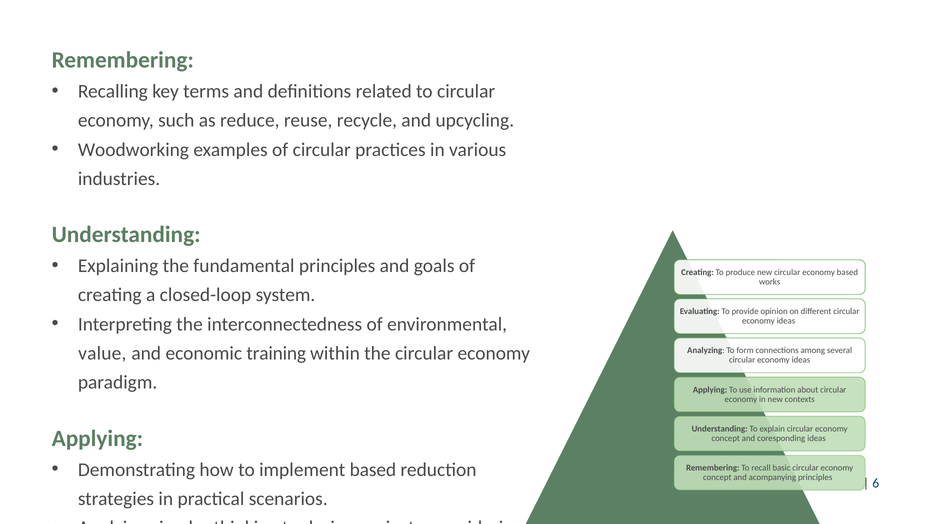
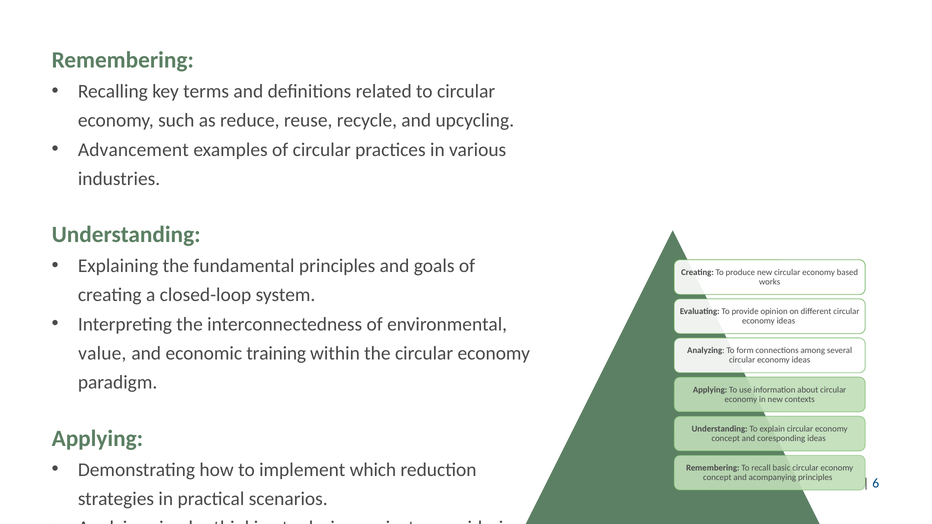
Woodworking: Woodworking -> Advancement
implement based: based -> which
